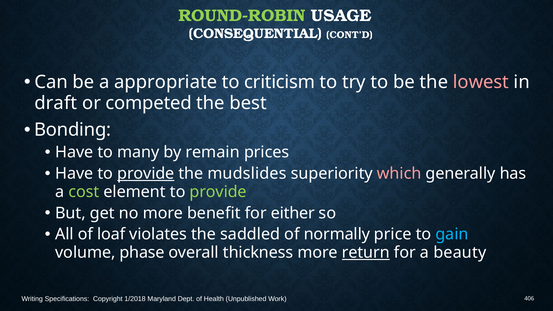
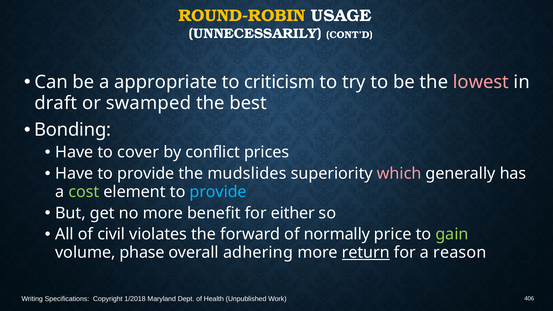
ROUND-ROBIN colour: light green -> yellow
CONSEQUENTIAL: CONSEQUENTIAL -> UNNECESSARILY
competed: competed -> swamped
many: many -> cover
remain: remain -> conflict
provide at (146, 174) underline: present -> none
provide at (218, 192) colour: light green -> light blue
loaf: loaf -> civil
saddled: saddled -> forward
gain colour: light blue -> light green
thickness: thickness -> adhering
beauty: beauty -> reason
